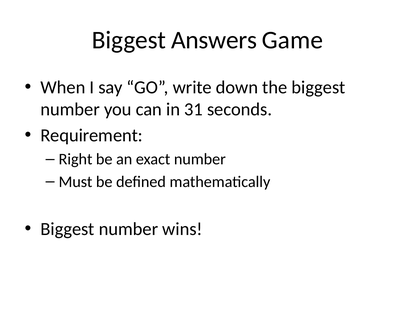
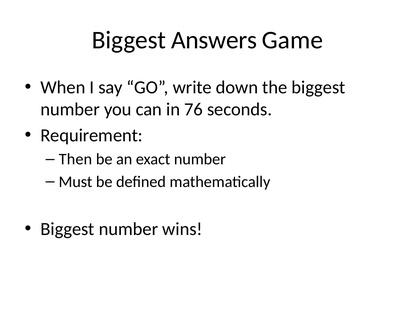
31: 31 -> 76
Right: Right -> Then
